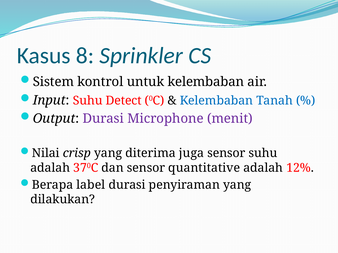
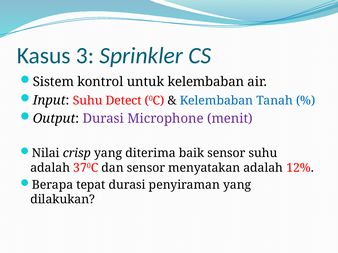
8: 8 -> 3
juga: juga -> baik
quantitative: quantitative -> menyatakan
label: label -> tepat
